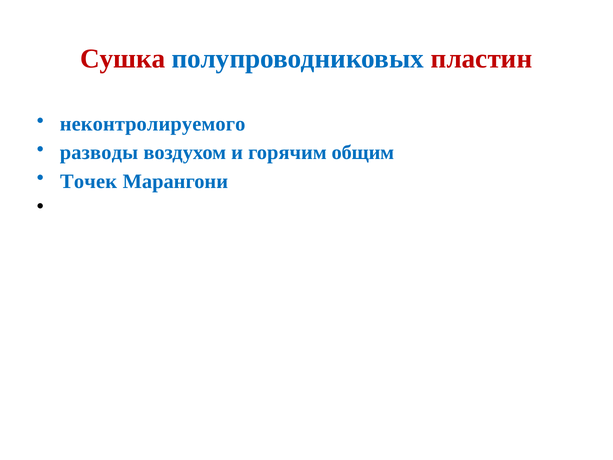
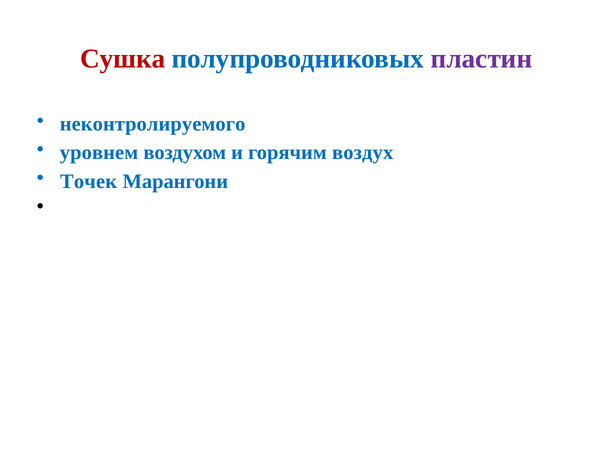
пластин colour: red -> purple
разводы: разводы -> уровнем
общим: общим -> воздух
